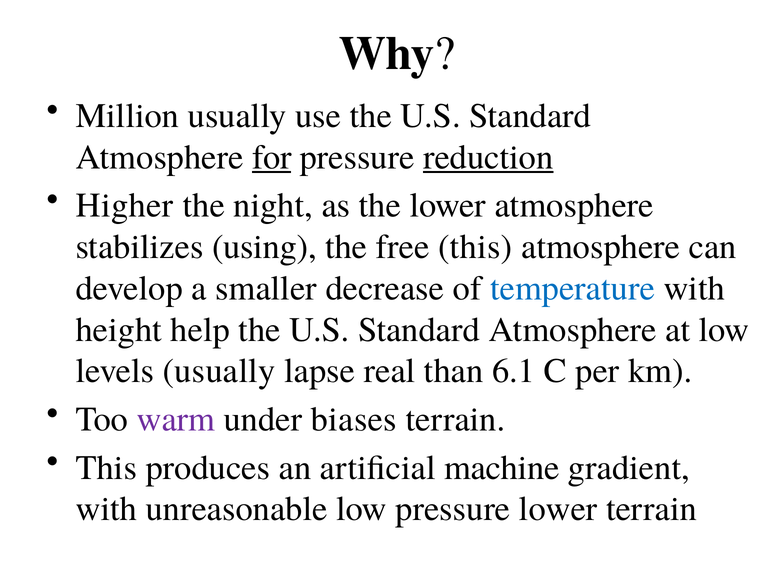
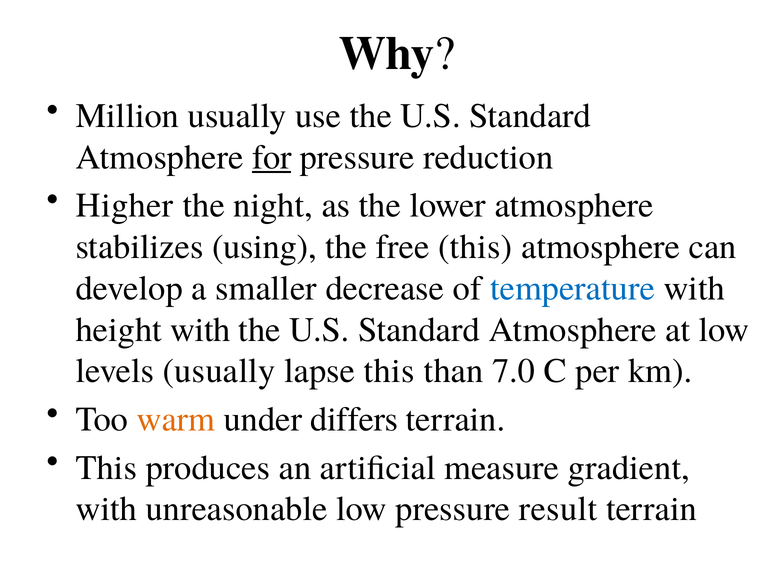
reduction underline: present -> none
height help: help -> with
lapse real: real -> this
6.1: 6.1 -> 7.0
warm colour: purple -> orange
biases: biases -> differs
machine: machine -> measure
pressure lower: lower -> result
